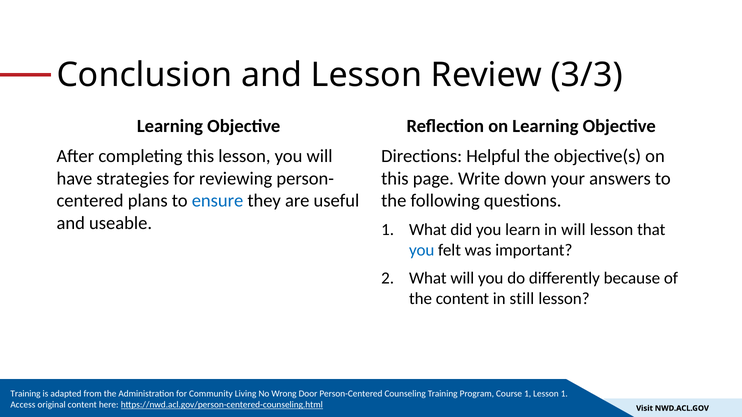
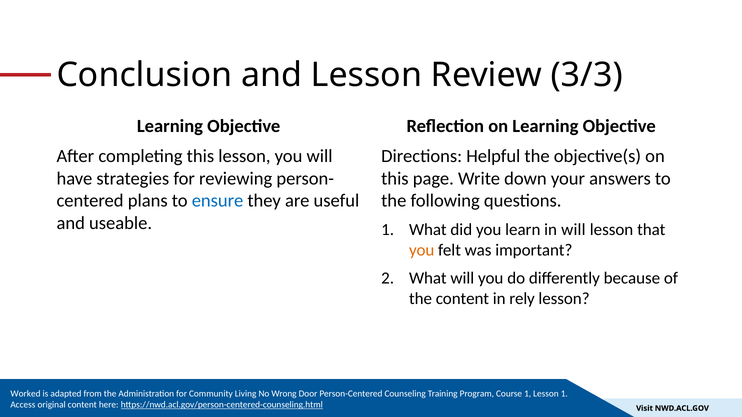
you at (422, 250) colour: blue -> orange
still: still -> rely
Training at (26, 394): Training -> Worked
